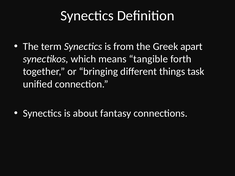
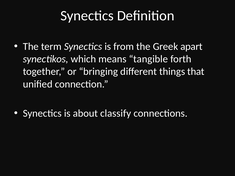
task: task -> that
fantasy: fantasy -> classify
